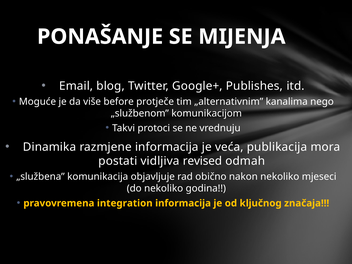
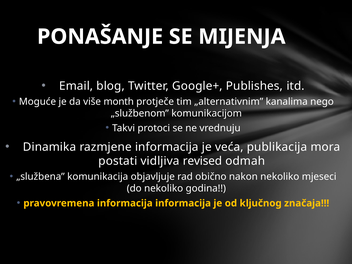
before: before -> month
pravovremena integration: integration -> informacija
